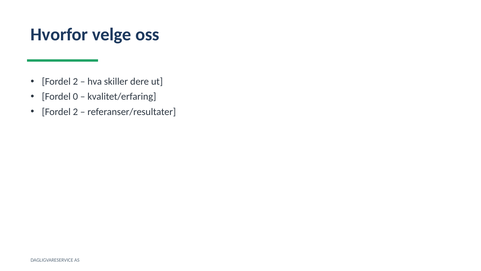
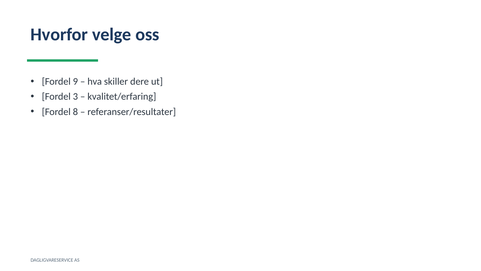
2 at (75, 81): 2 -> 9
0: 0 -> 3
2 at (75, 112): 2 -> 8
